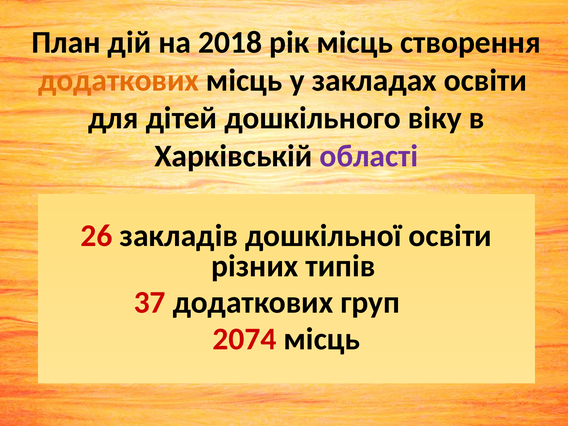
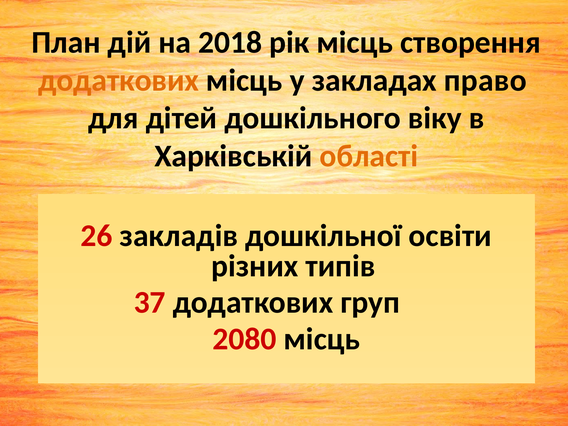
закладах освiти: освiти -> право
області colour: purple -> orange
2074: 2074 -> 2080
